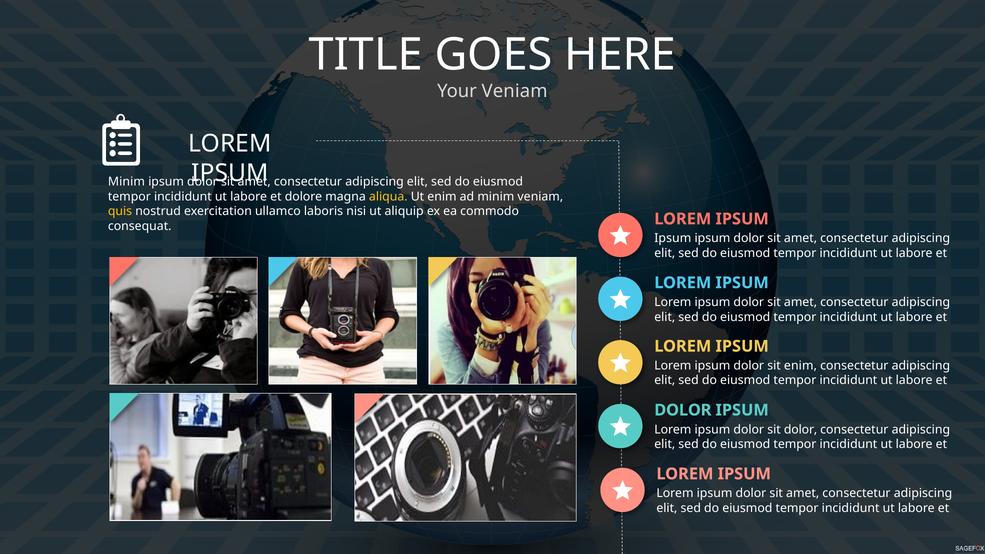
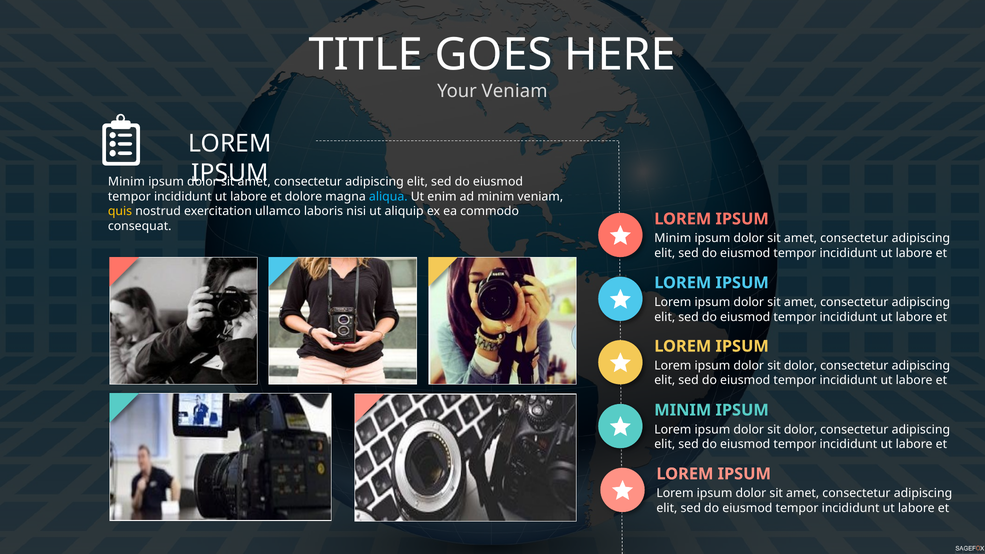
aliqua colour: yellow -> light blue
Ipsum at (673, 238): Ipsum -> Minim
enim at (800, 366): enim -> dolor
DOLOR at (683, 410): DOLOR -> MINIM
